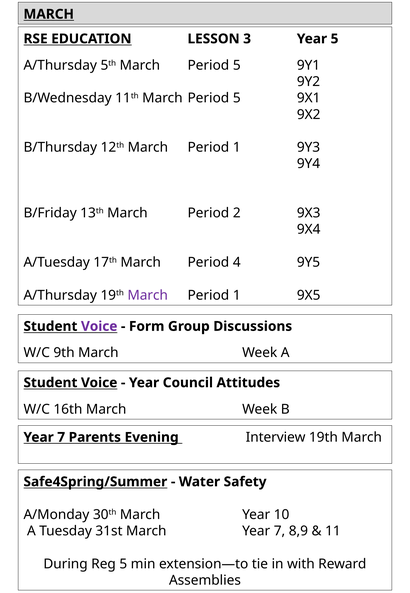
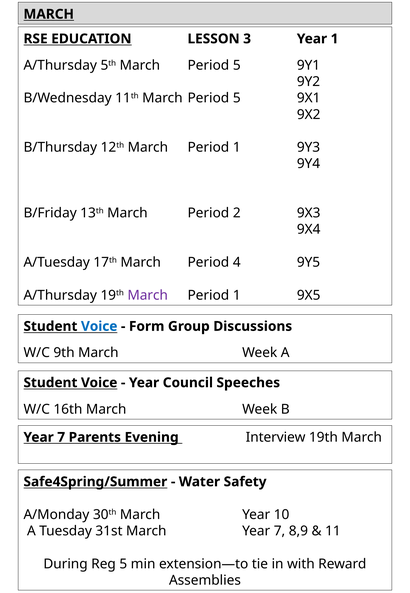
Year 5: 5 -> 1
Voice at (99, 326) colour: purple -> blue
Attitudes: Attitudes -> Speeches
